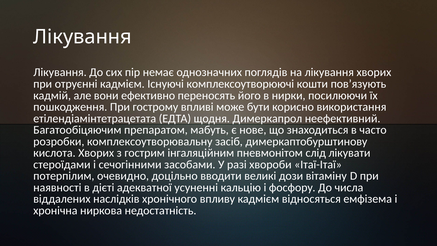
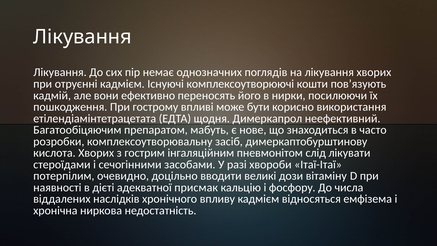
усуненні: усуненні -> присмак
